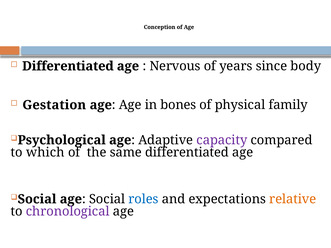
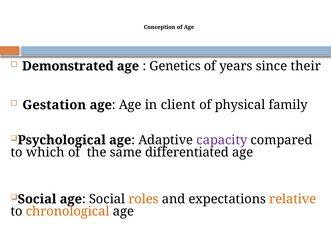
Differentiated at (68, 66): Differentiated -> Demonstrated
Nervous: Nervous -> Genetics
body: body -> their
bones: bones -> client
roles colour: blue -> orange
chronological colour: purple -> orange
